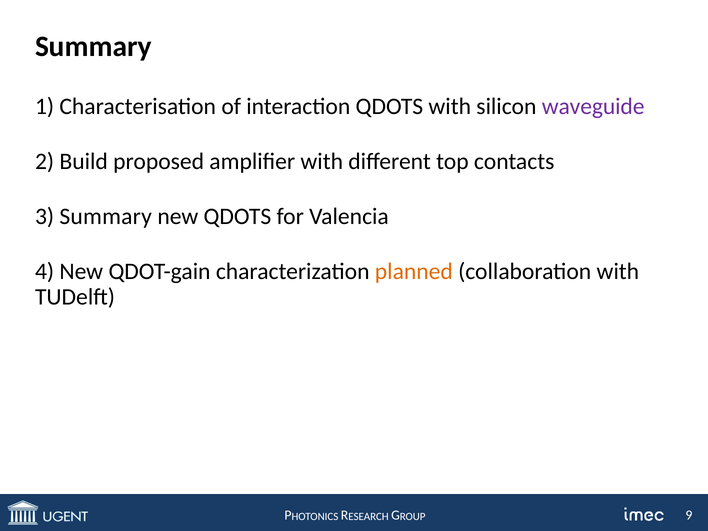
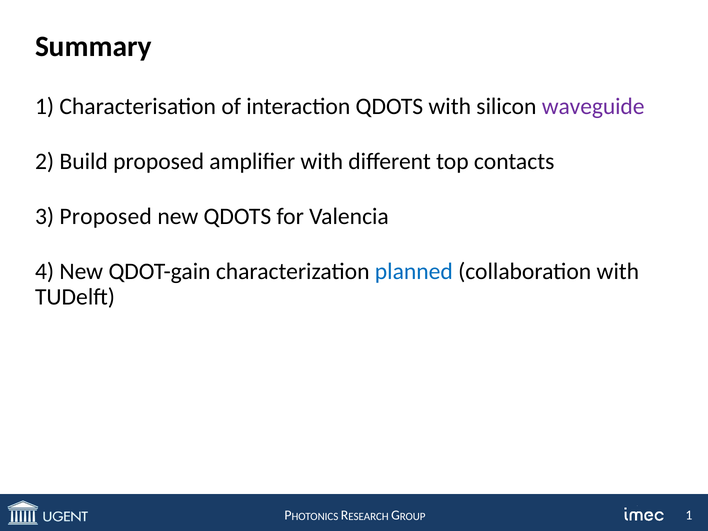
3 Summary: Summary -> Proposed
planned colour: orange -> blue
9 at (689, 515): 9 -> 1
